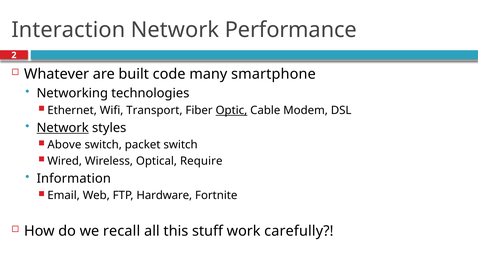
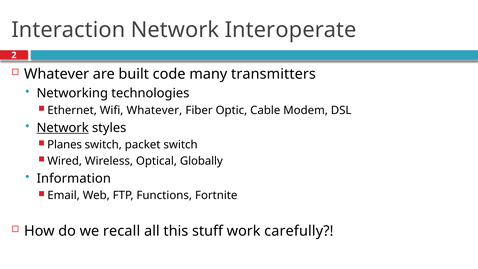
Performance: Performance -> Interoperate
smartphone: smartphone -> transmitters
Wifi Transport: Transport -> Whatever
Optic underline: present -> none
Above: Above -> Planes
Require: Require -> Globally
Hardware: Hardware -> Functions
